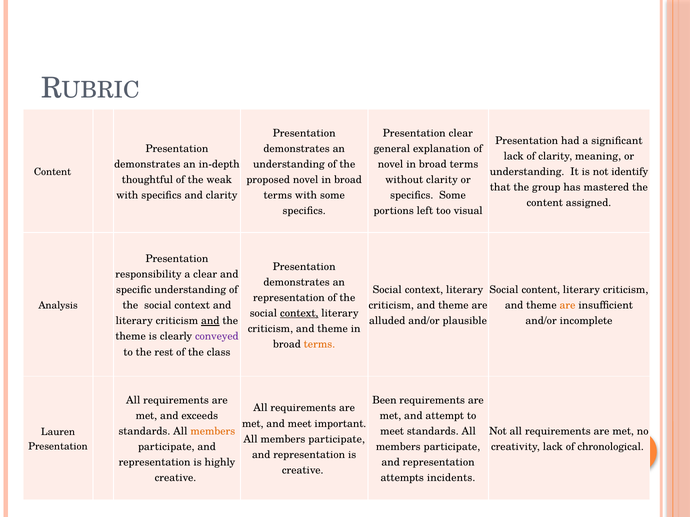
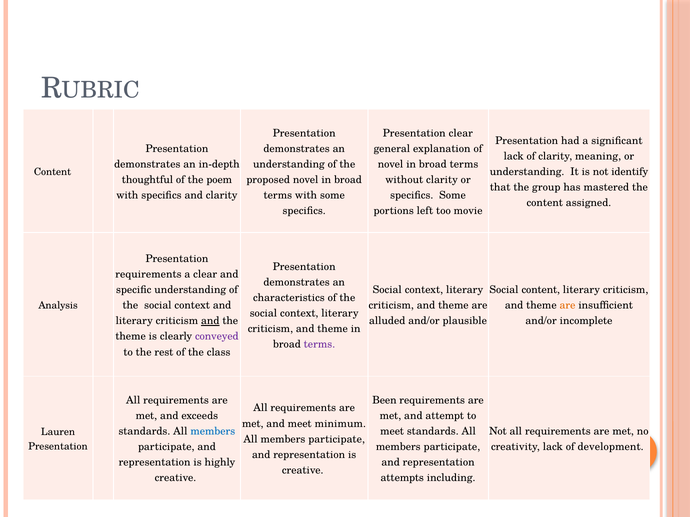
weak: weak -> poem
visual: visual -> movie
responsibility at (148, 275): responsibility -> requirements
representation at (289, 298): representation -> characteristics
context at (299, 314) underline: present -> none
terms at (319, 345) colour: orange -> purple
important: important -> minimum
members at (213, 432) colour: orange -> blue
chronological: chronological -> development
incidents: incidents -> including
